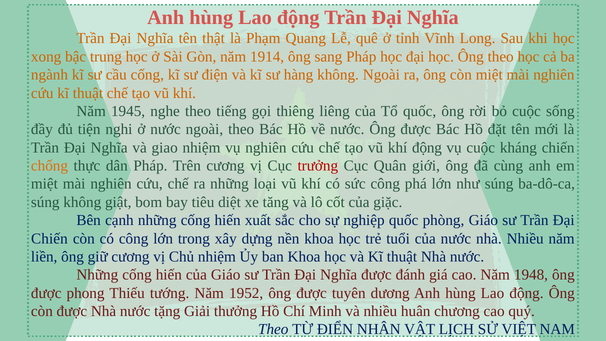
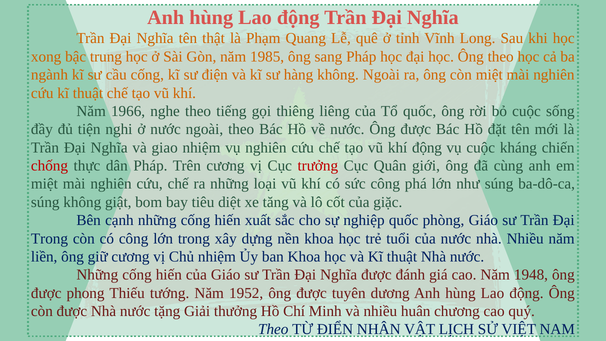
1914: 1914 -> 1985
1945: 1945 -> 1966
chống colour: orange -> red
Chiến at (49, 238): Chiến -> Trong
